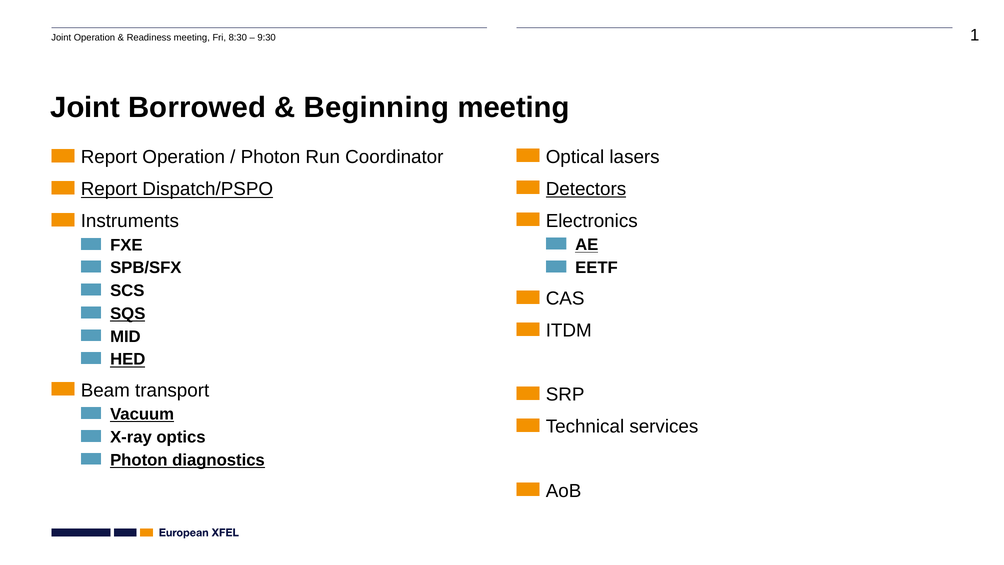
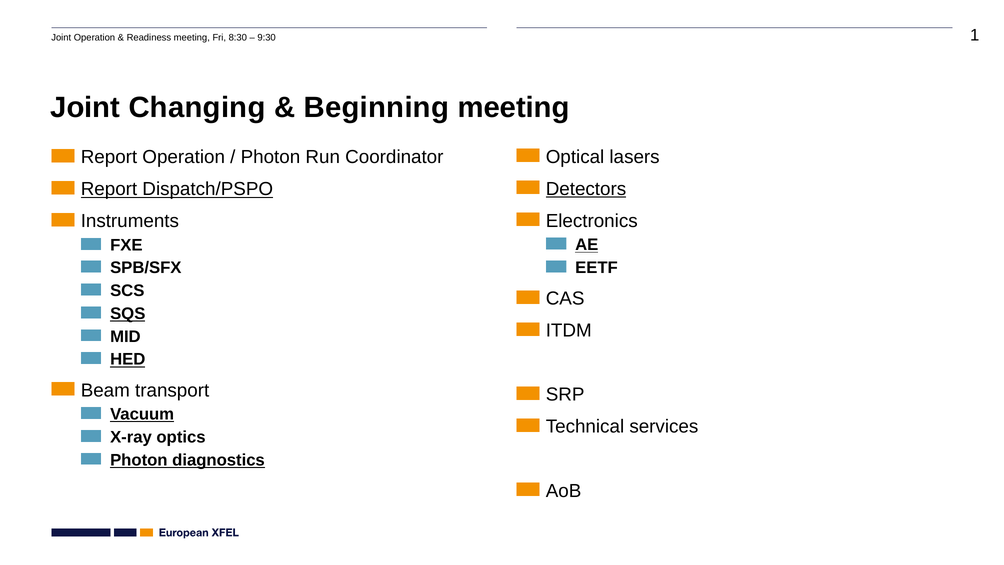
Borrowed: Borrowed -> Changing
